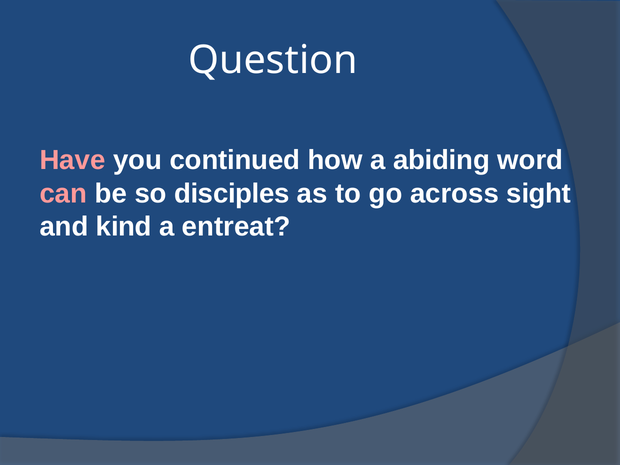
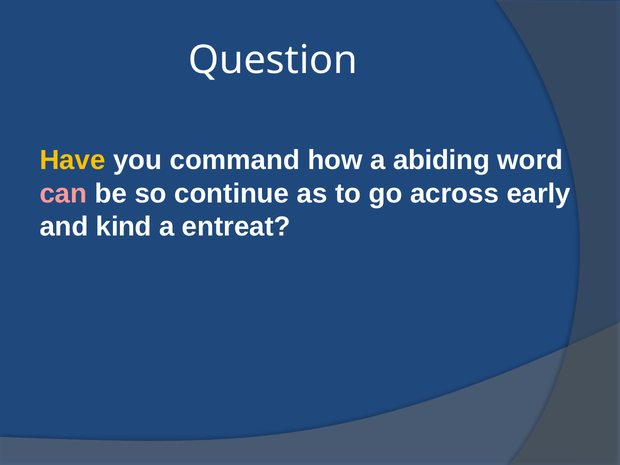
Have colour: pink -> yellow
continued: continued -> command
disciples: disciples -> continue
sight: sight -> early
